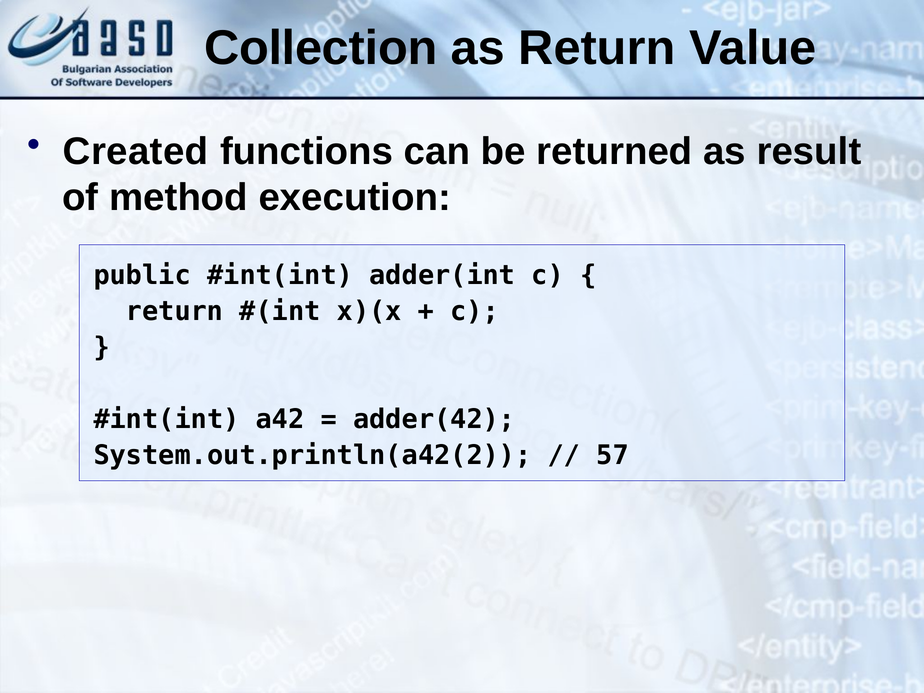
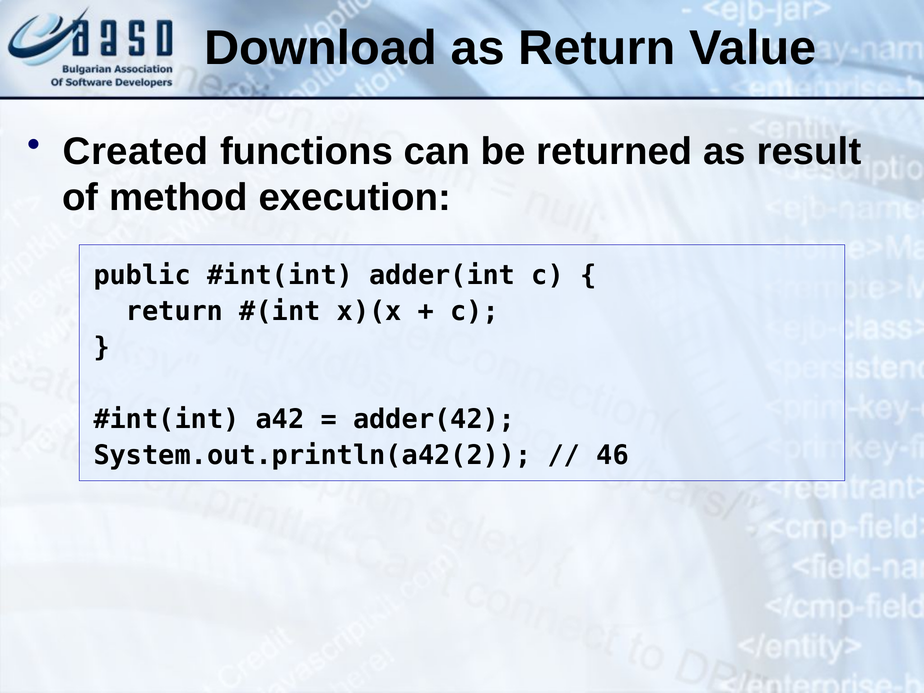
Collection: Collection -> Download
57: 57 -> 46
